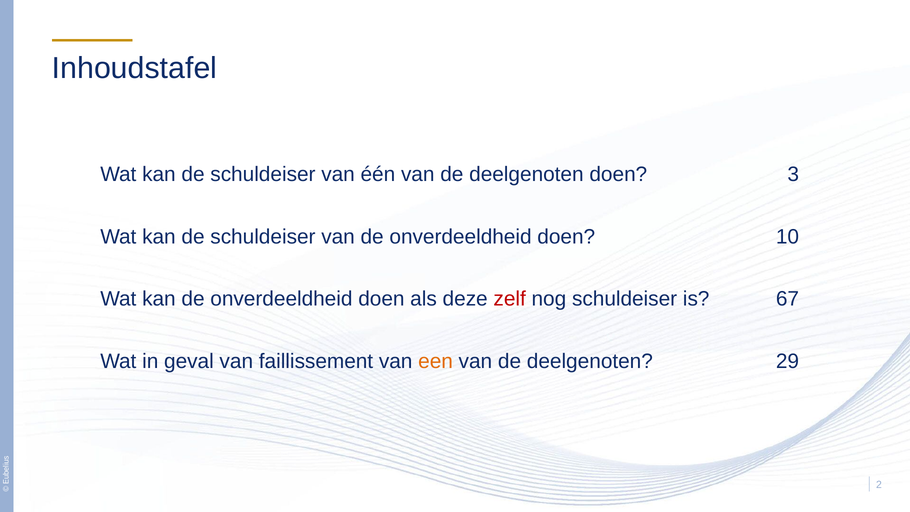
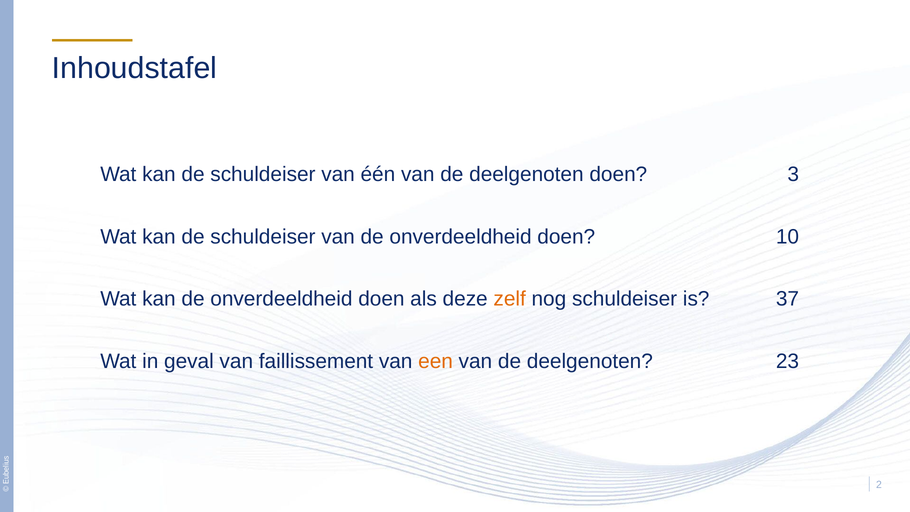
zelf colour: red -> orange
67: 67 -> 37
29: 29 -> 23
